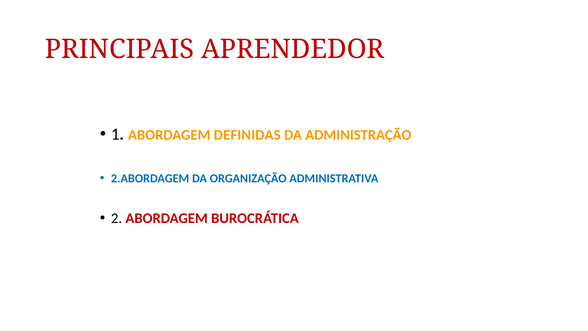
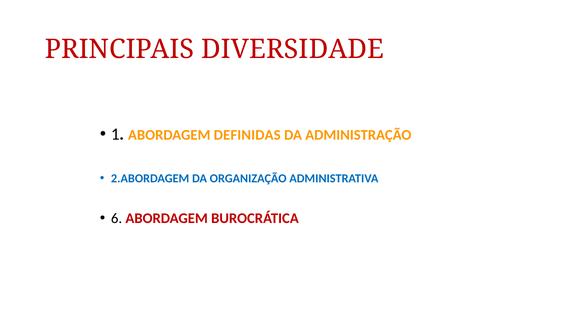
APRENDEDOR: APRENDEDOR -> DIVERSIDADE
2: 2 -> 6
